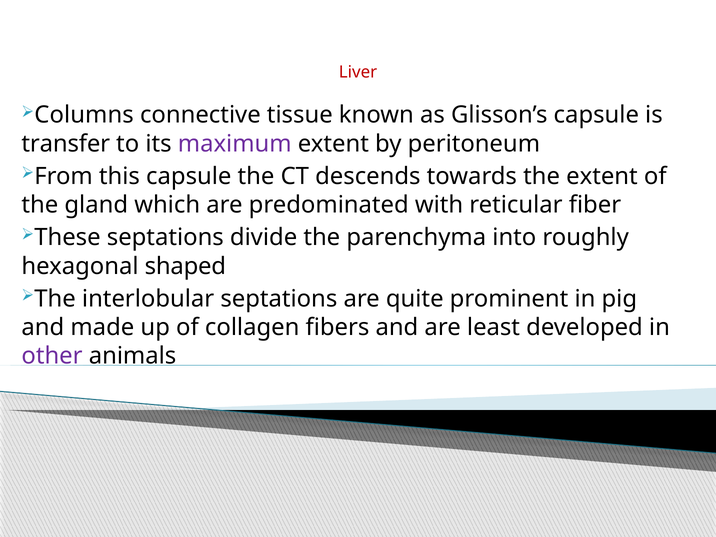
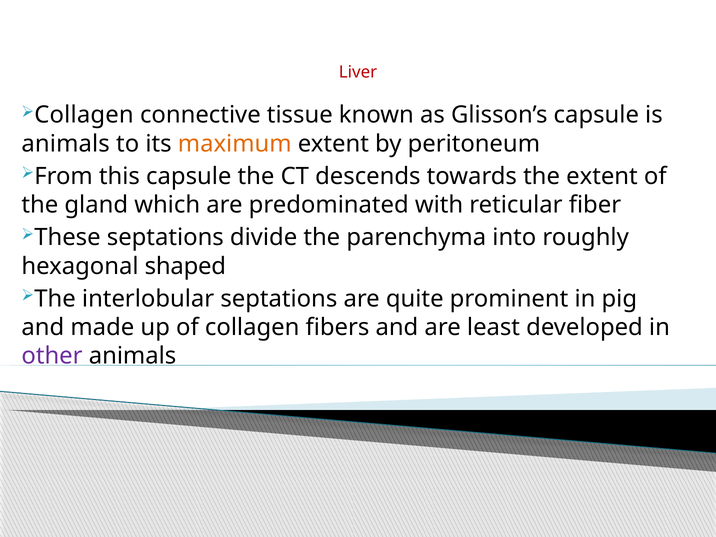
Columns at (84, 115): Columns -> Collagen
transfer at (66, 144): transfer -> animals
maximum colour: purple -> orange
